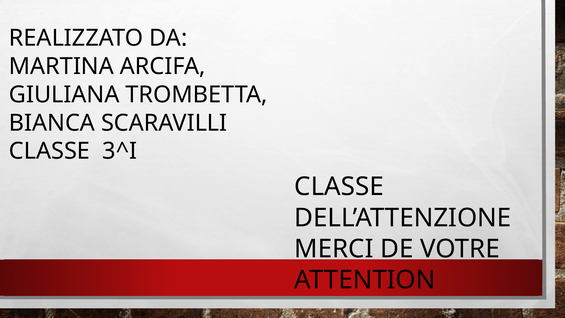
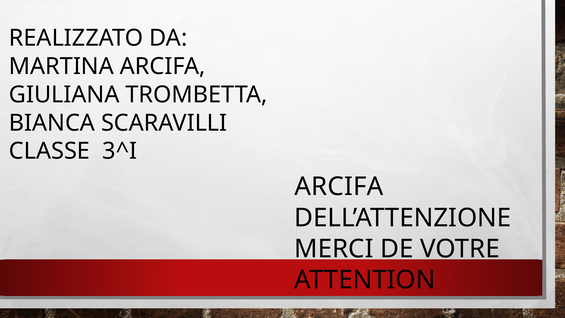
CLASSE at (339, 187): CLASSE -> ARCIFA
